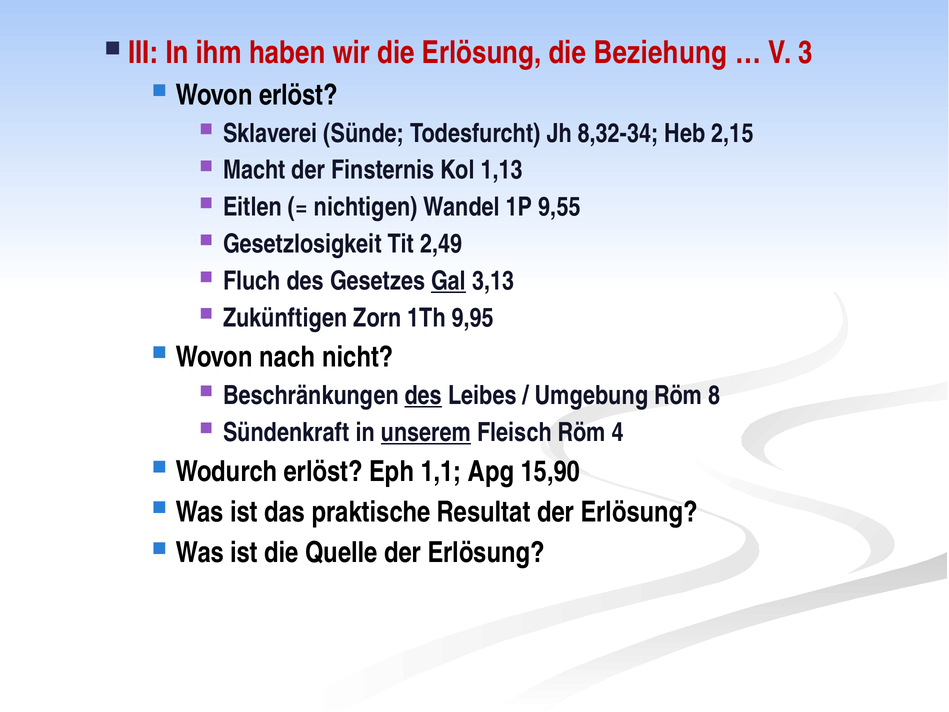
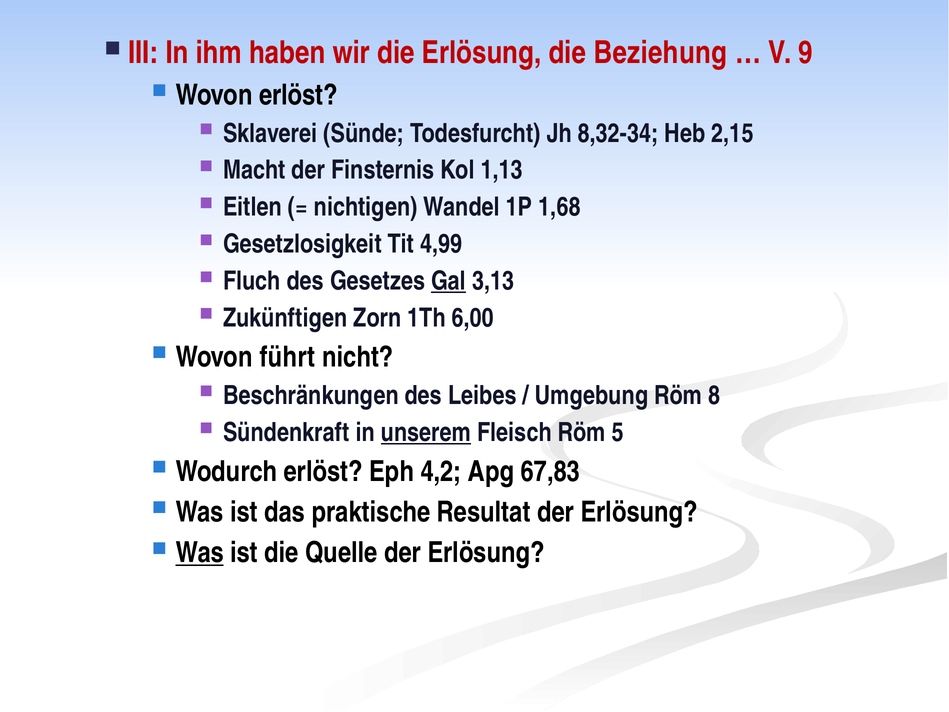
3: 3 -> 9
9,55: 9,55 -> 1,68
2,49: 2,49 -> 4,99
9,95: 9,95 -> 6,00
nach: nach -> führt
des at (423, 395) underline: present -> none
4: 4 -> 5
1,1: 1,1 -> 4,2
15,90: 15,90 -> 67,83
Was at (200, 553) underline: none -> present
